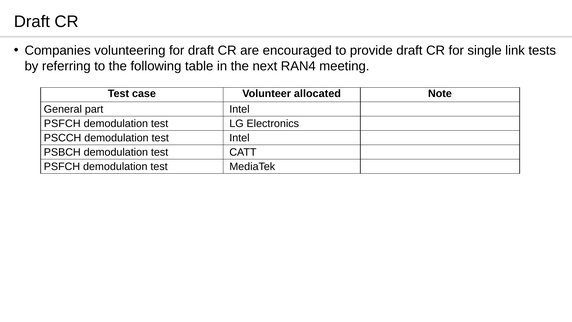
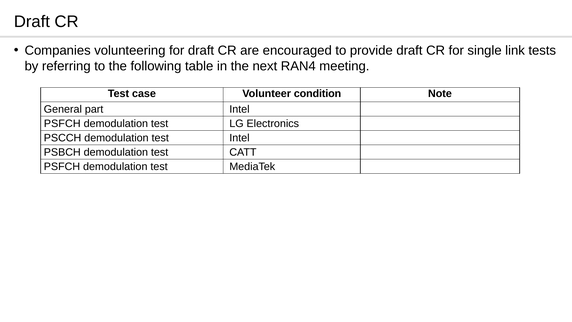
allocated: allocated -> condition
